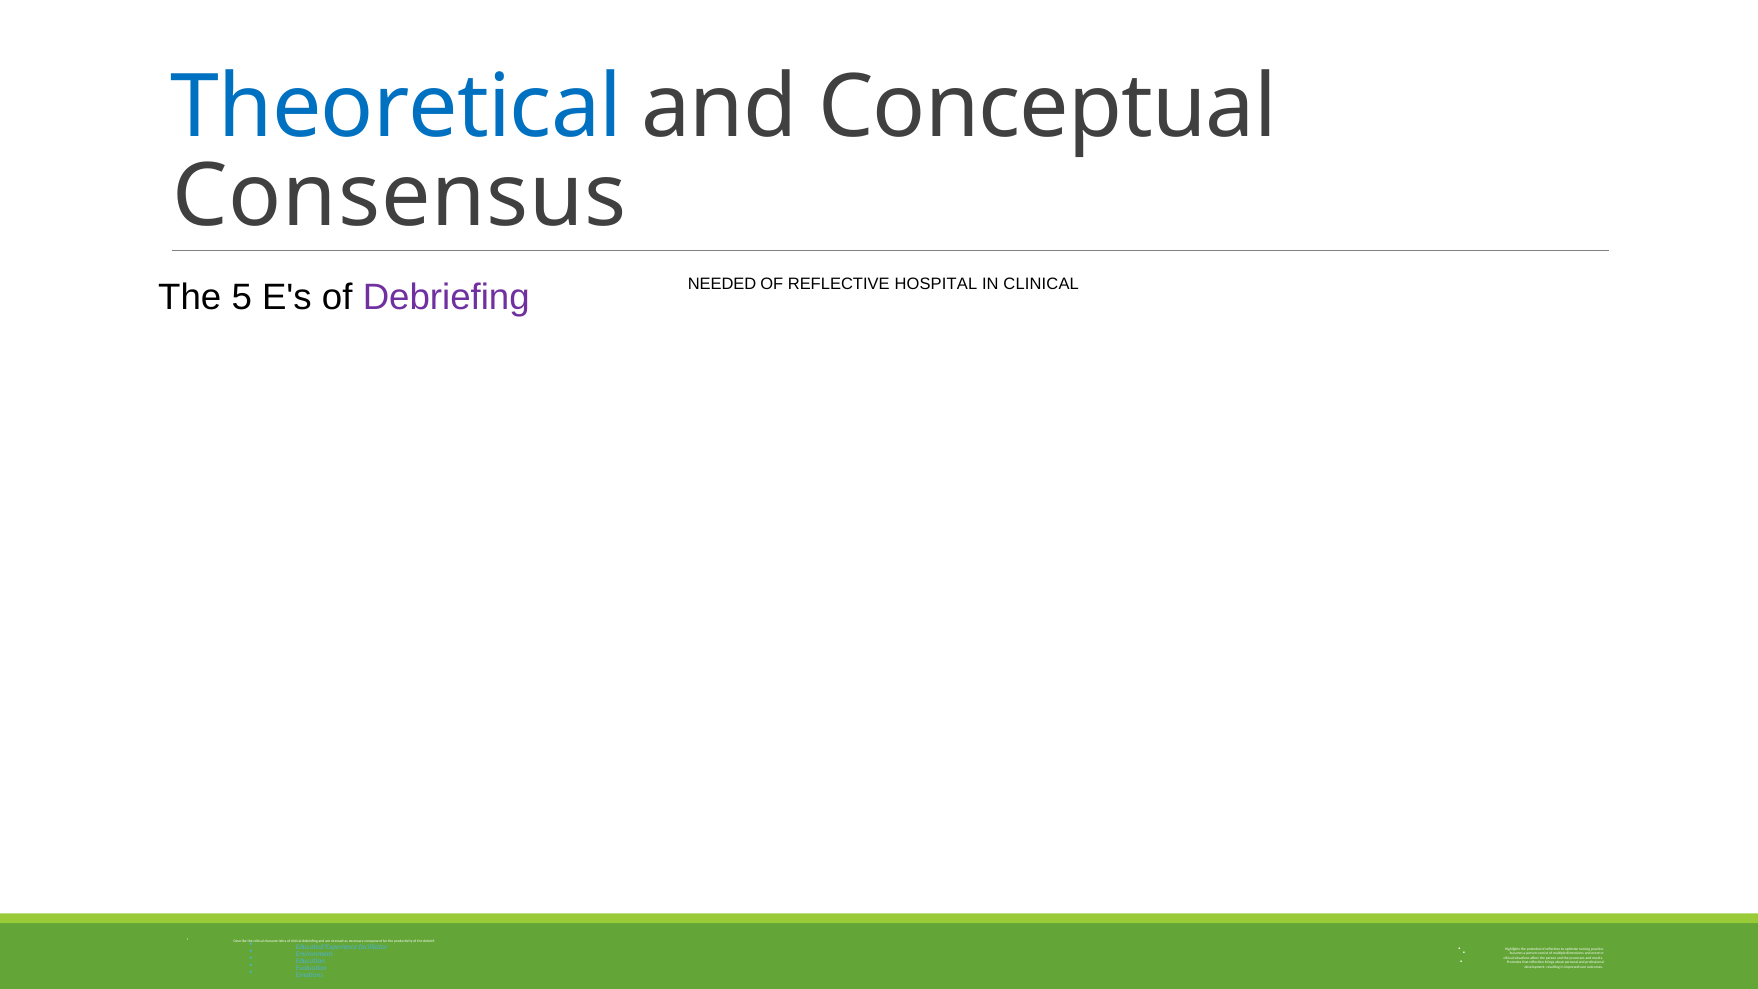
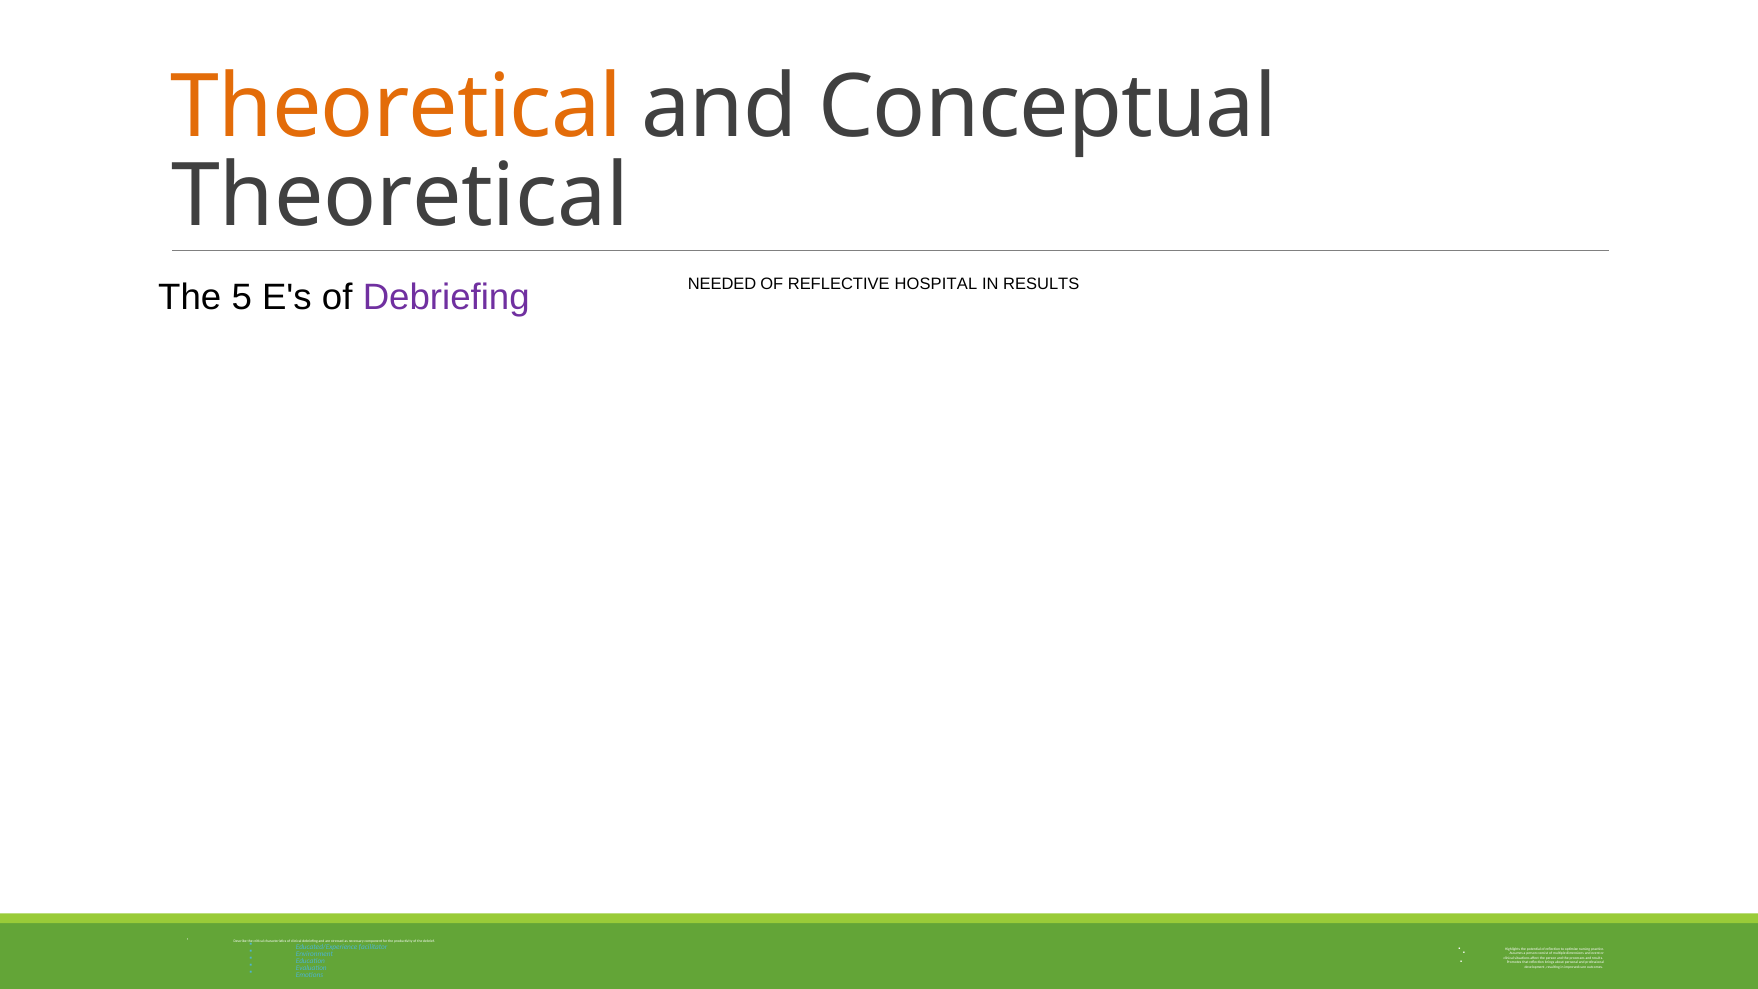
Theoretical at (396, 107) colour: blue -> orange
Consensus at (400, 197): Consensus -> Theoretical
IN CLINICAL: CLINICAL -> RESULTS
